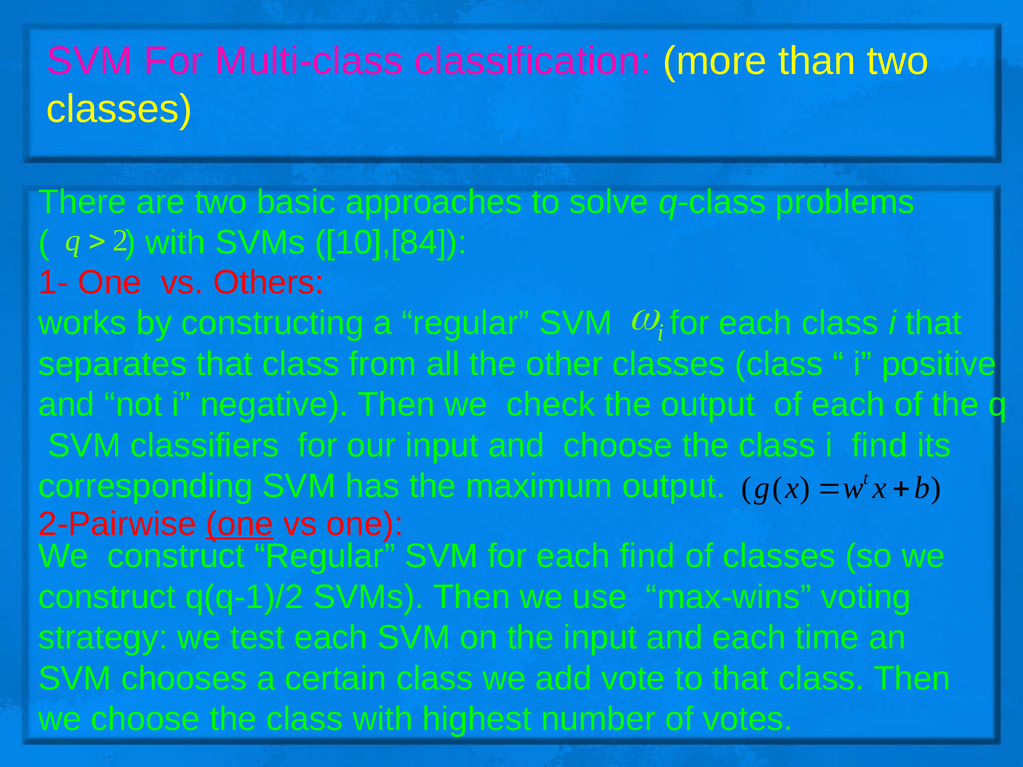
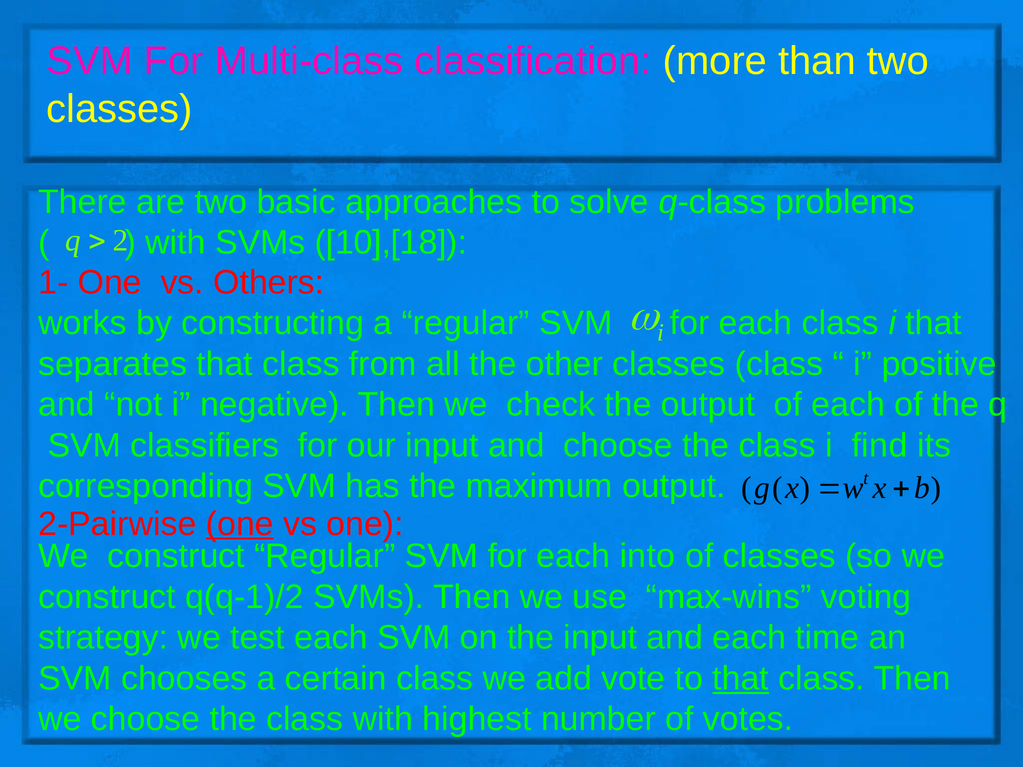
10],[84: 10],[84 -> 10],[18
each find: find -> into
that at (741, 679) underline: none -> present
